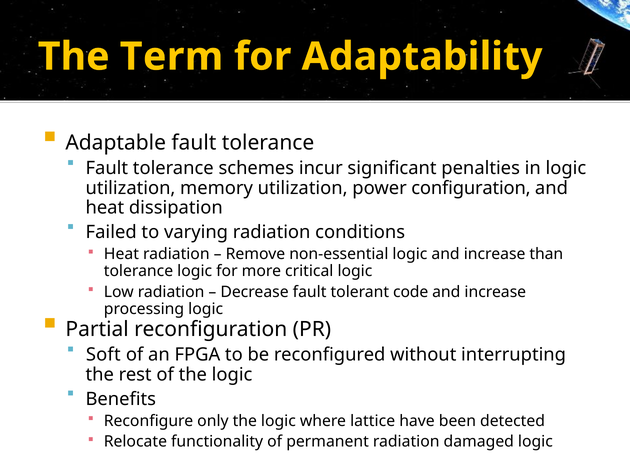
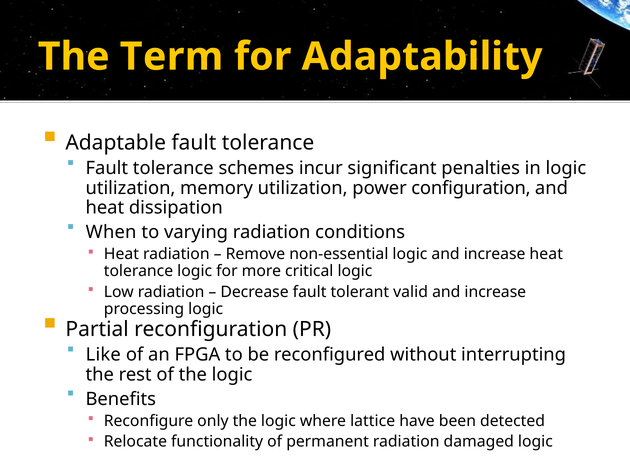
Failed: Failed -> When
increase than: than -> heat
code: code -> valid
Soft: Soft -> Like
